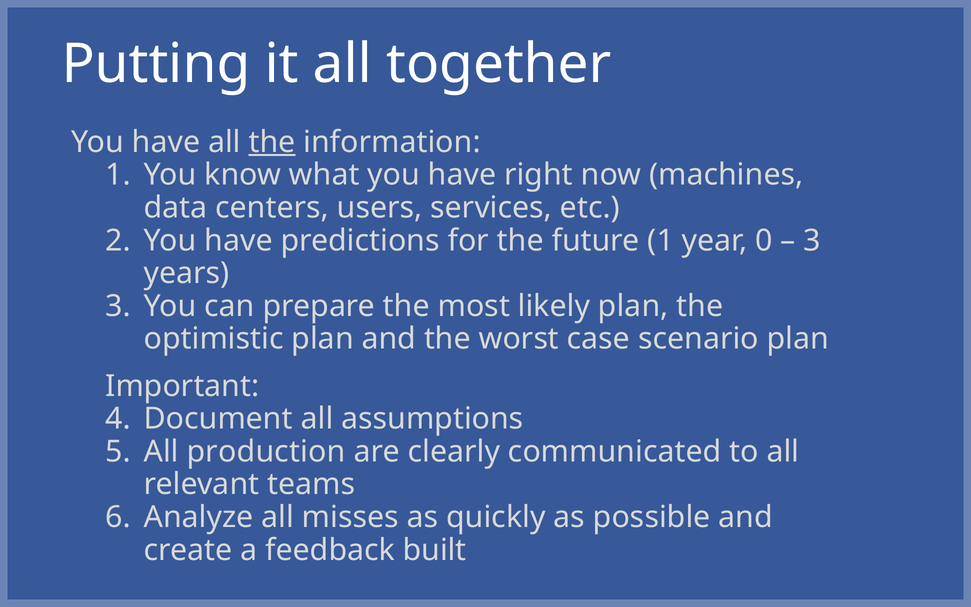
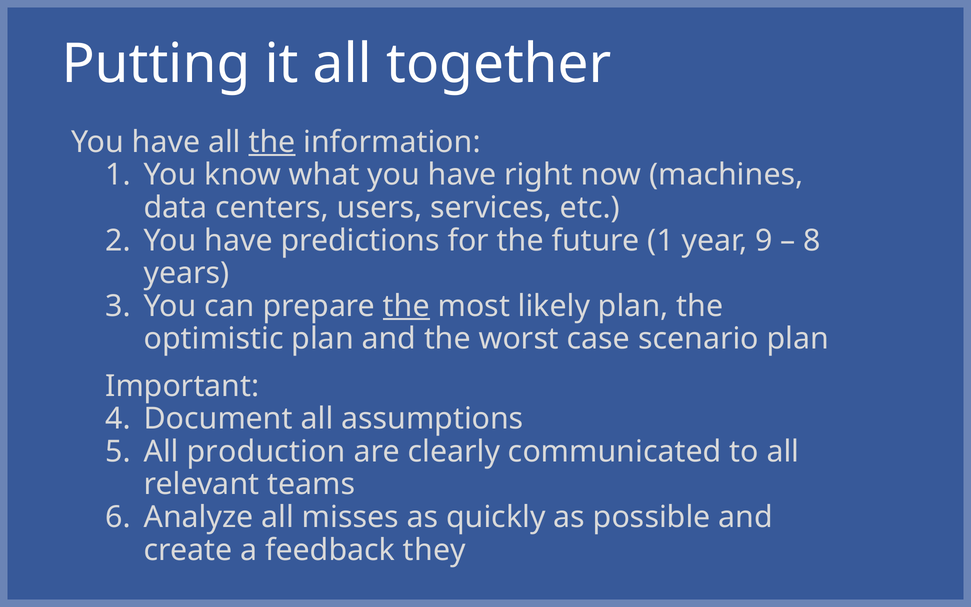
0: 0 -> 9
3 at (812, 240): 3 -> 8
the at (406, 306) underline: none -> present
built: built -> they
